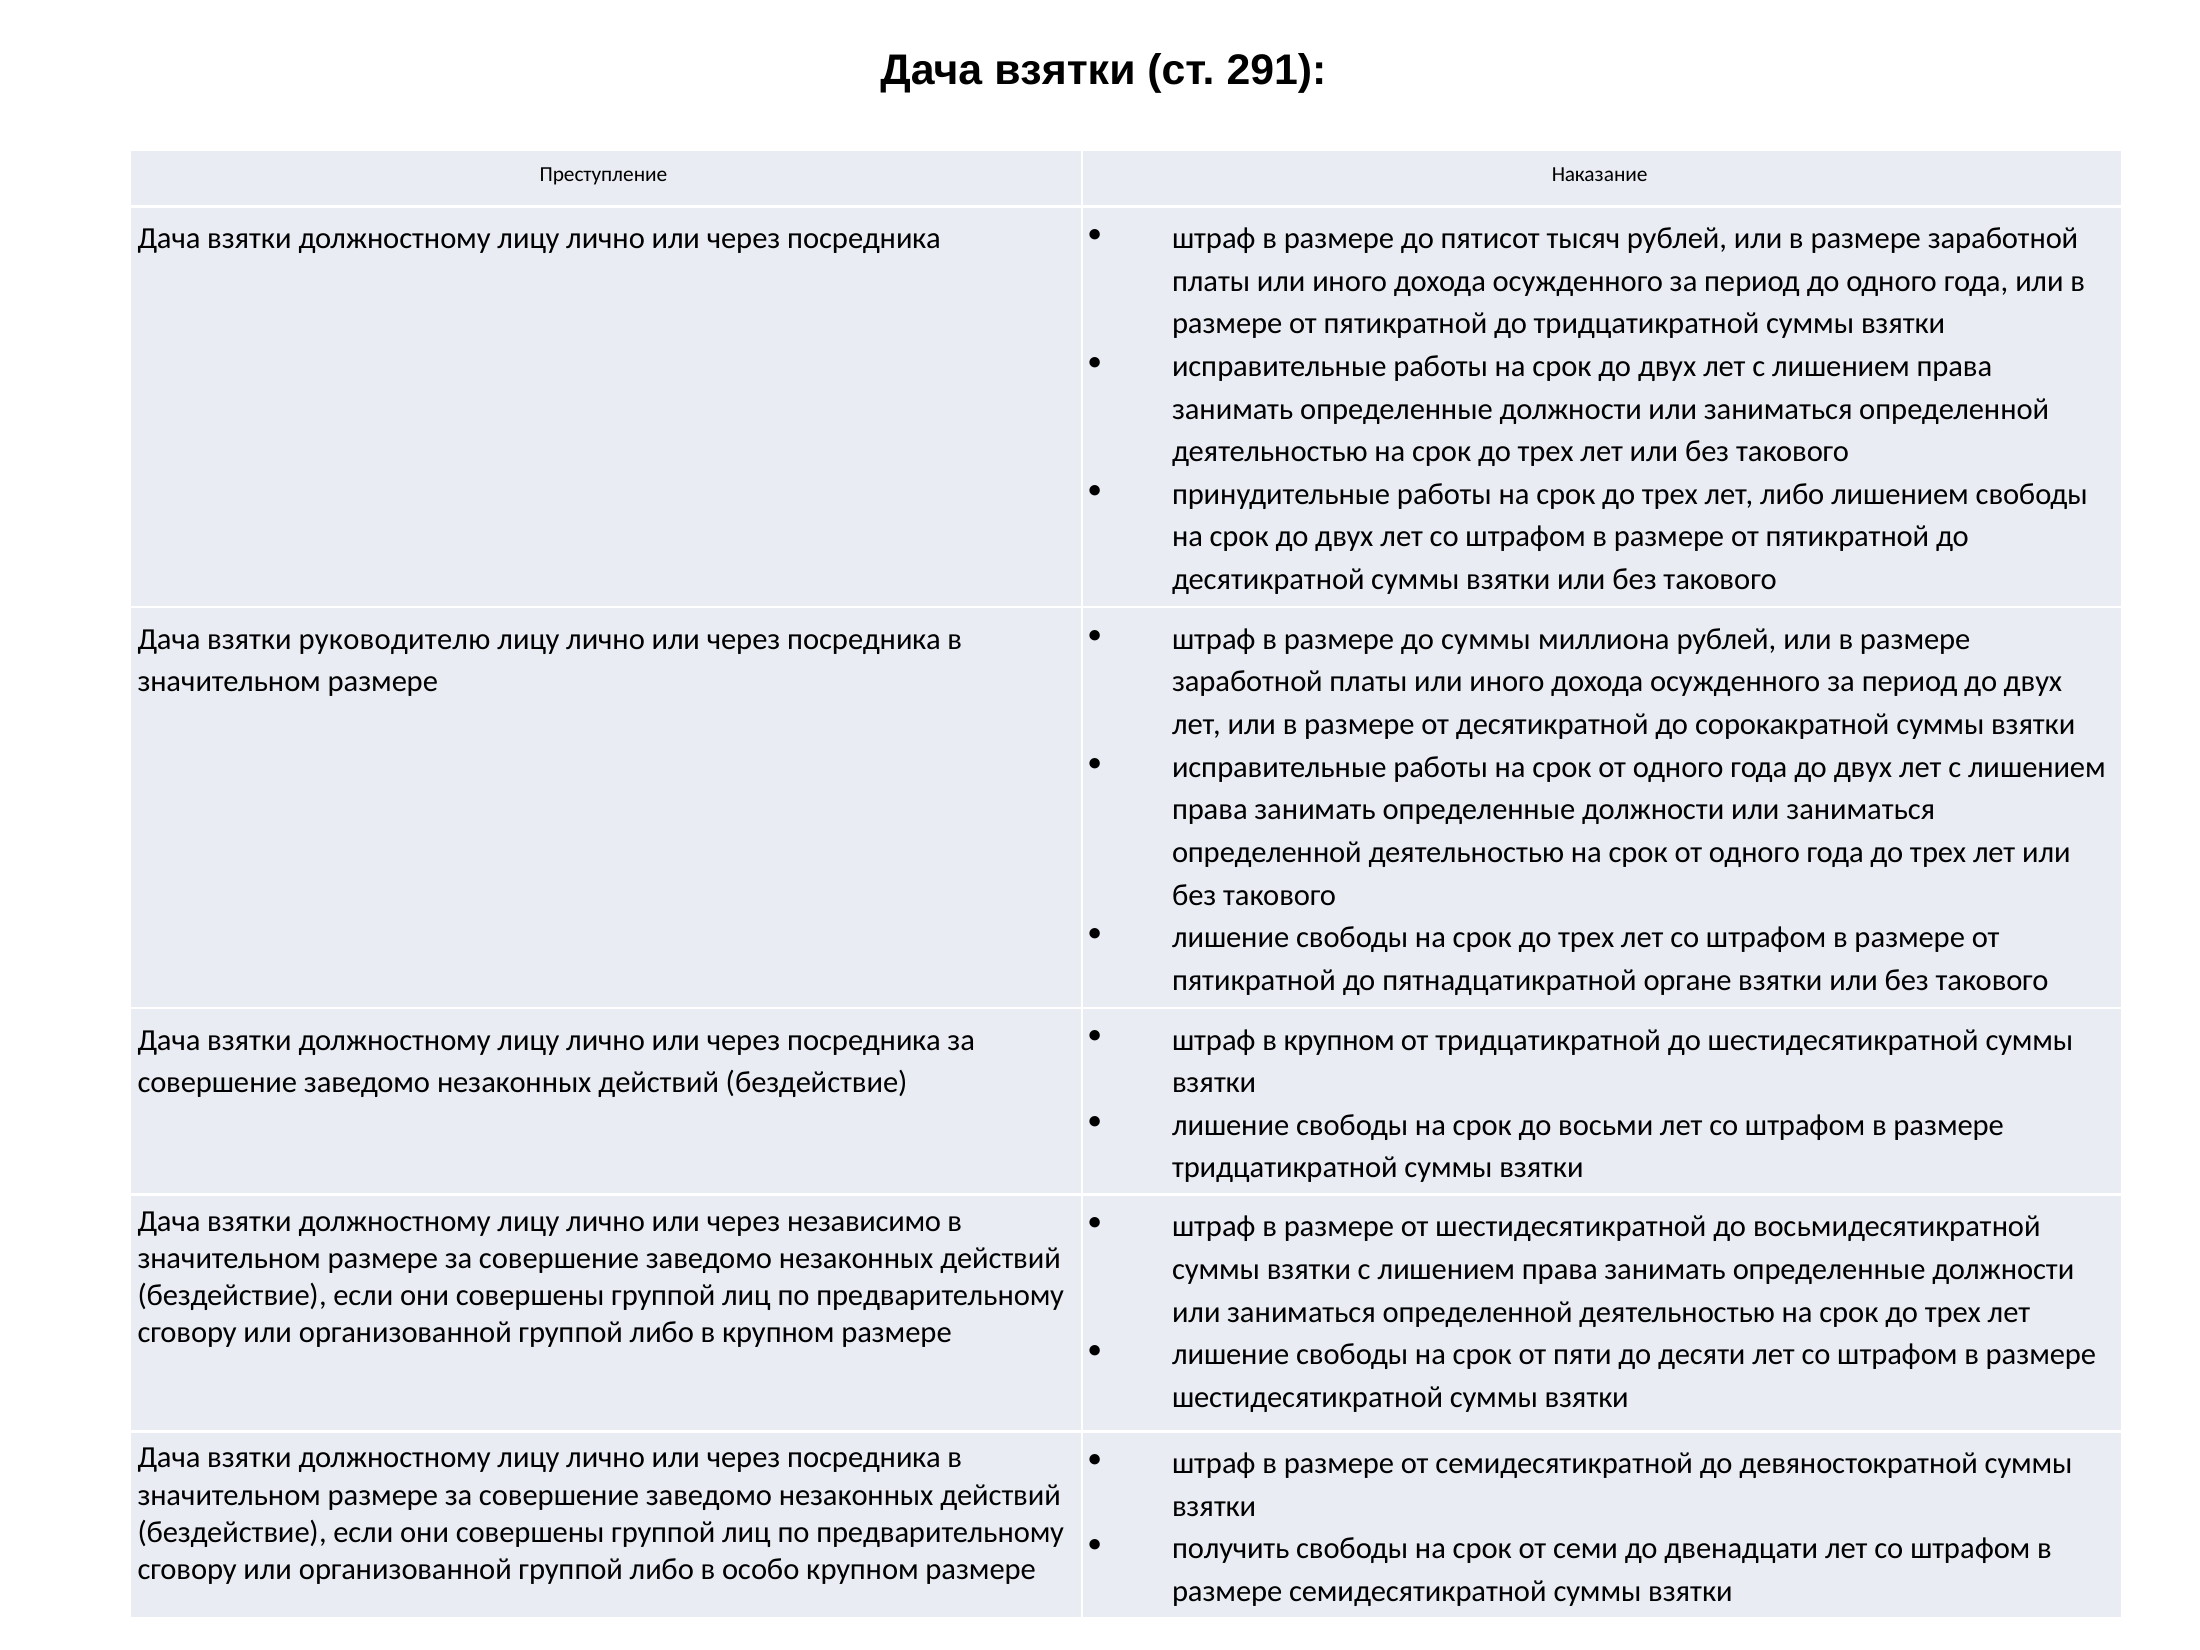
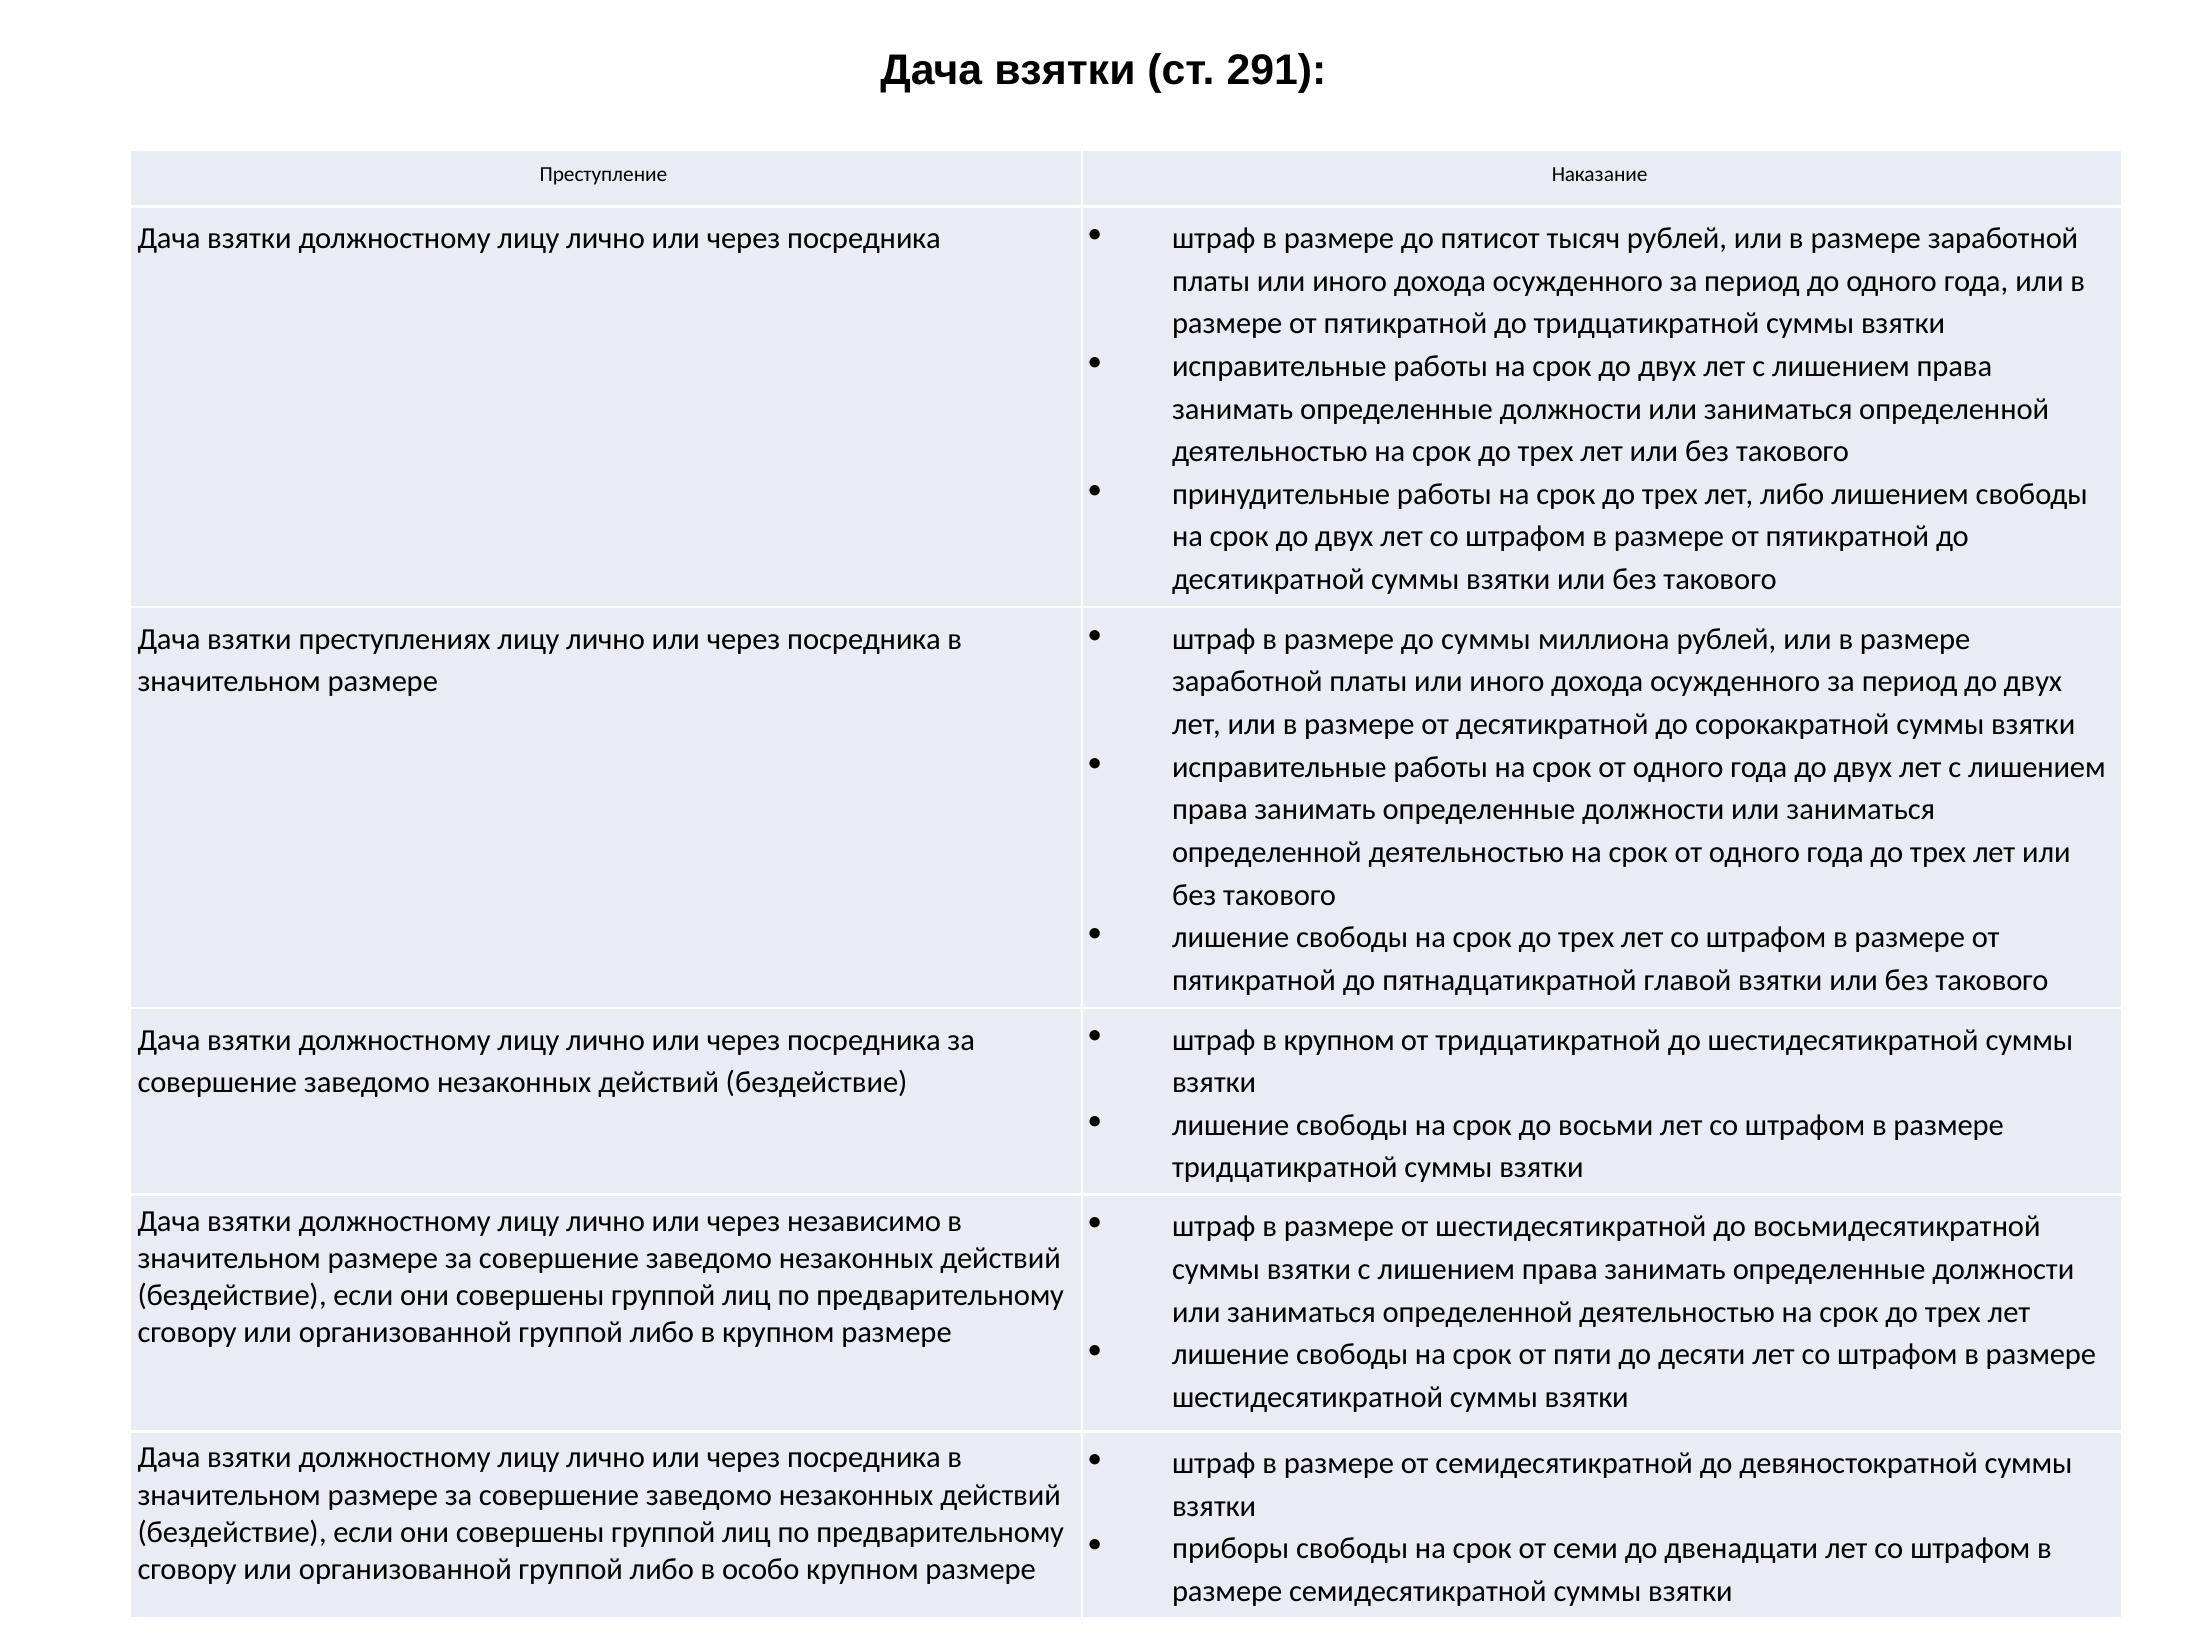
руководителю: руководителю -> преступлениях
органе: органе -> главой
получить: получить -> приборы
